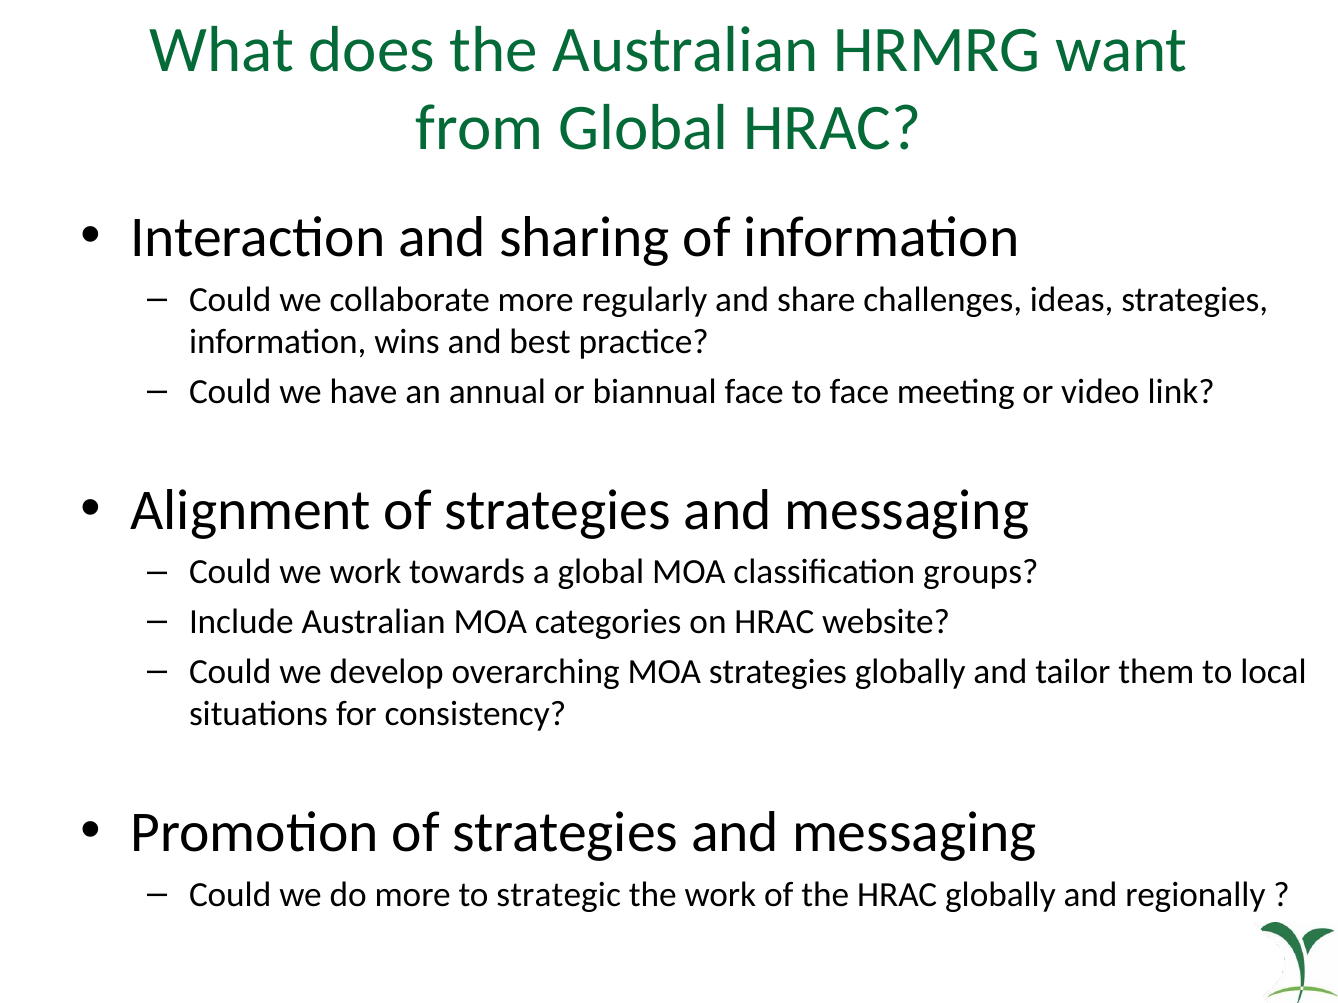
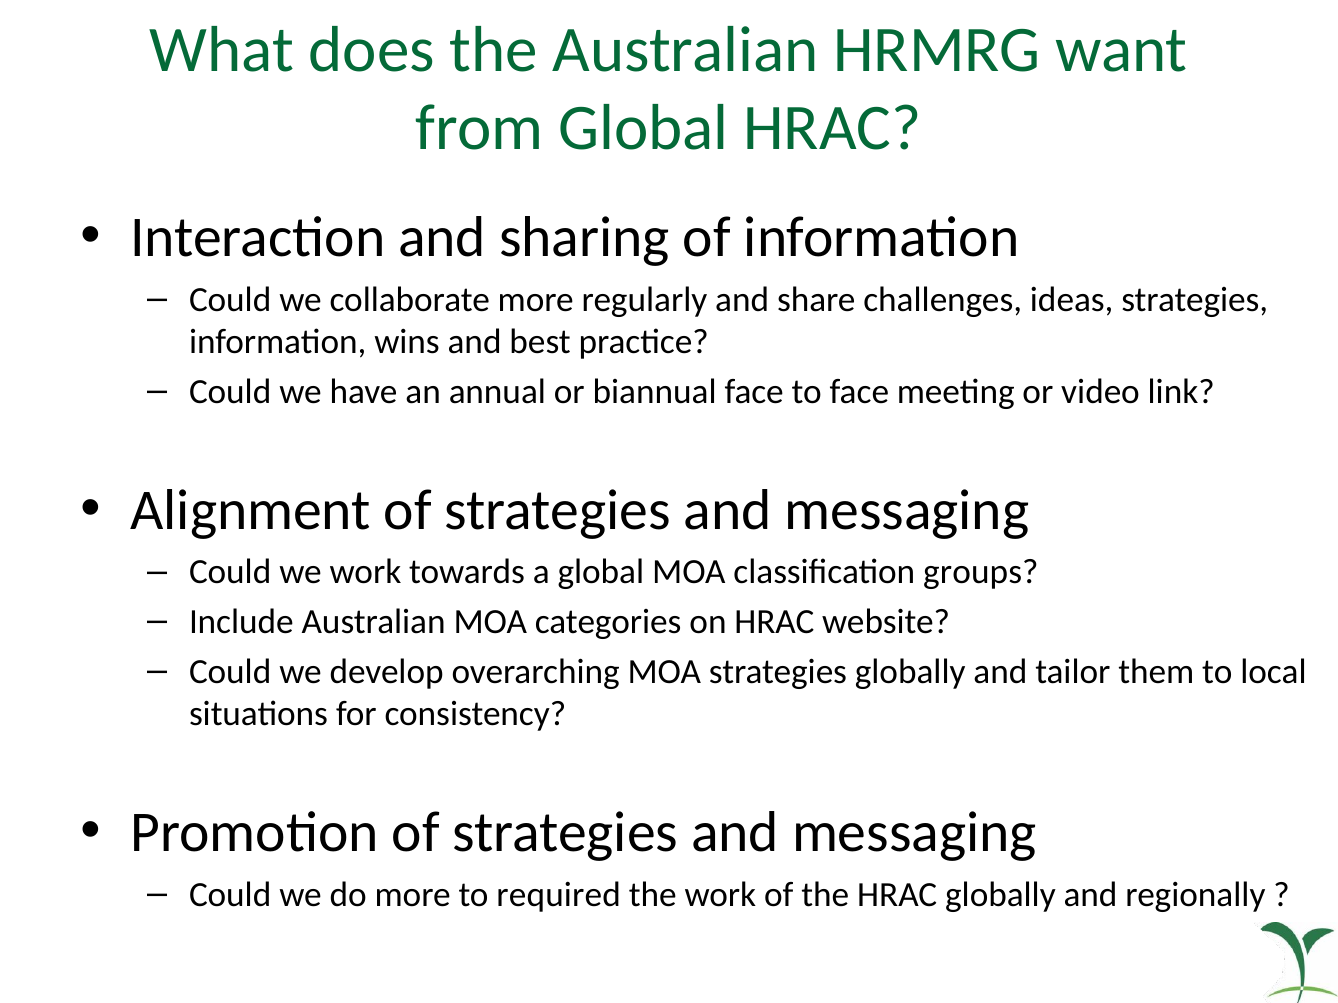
strategic: strategic -> required
